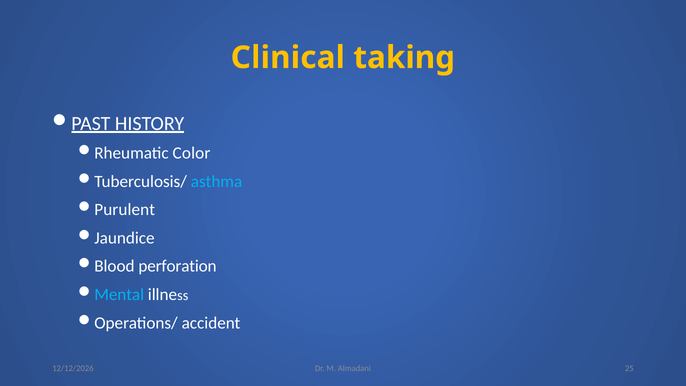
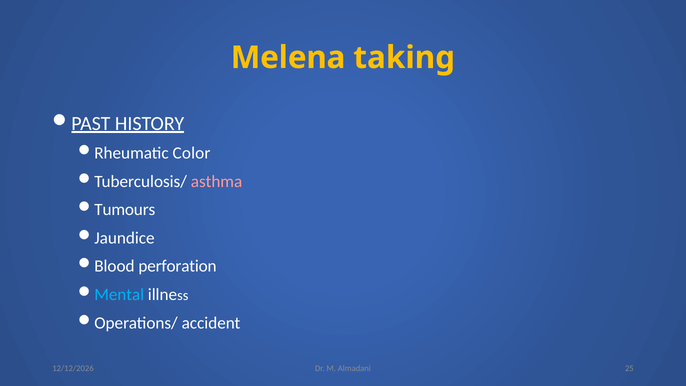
Clinical: Clinical -> Melena
asthma colour: light blue -> pink
Purulent: Purulent -> Tumours
